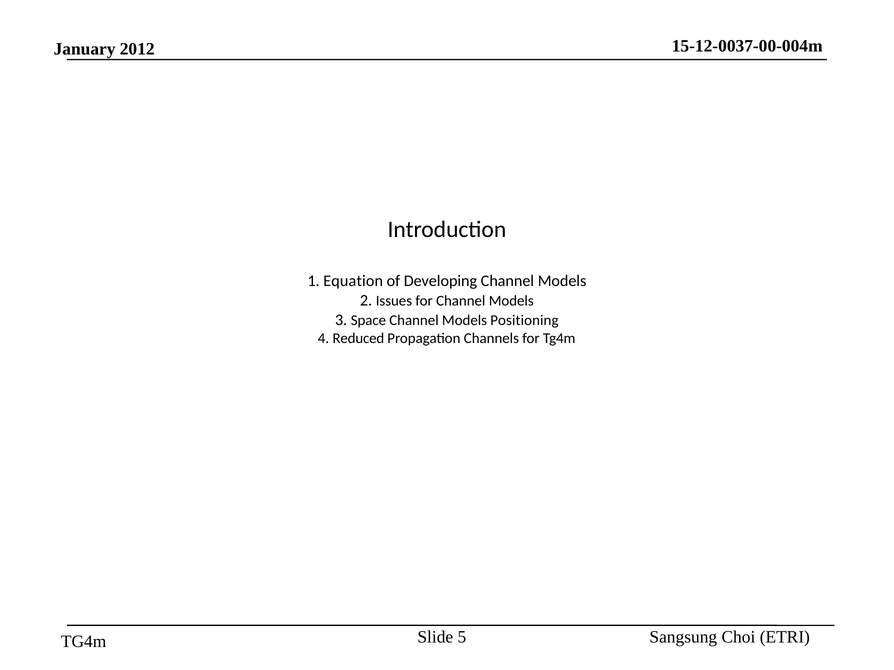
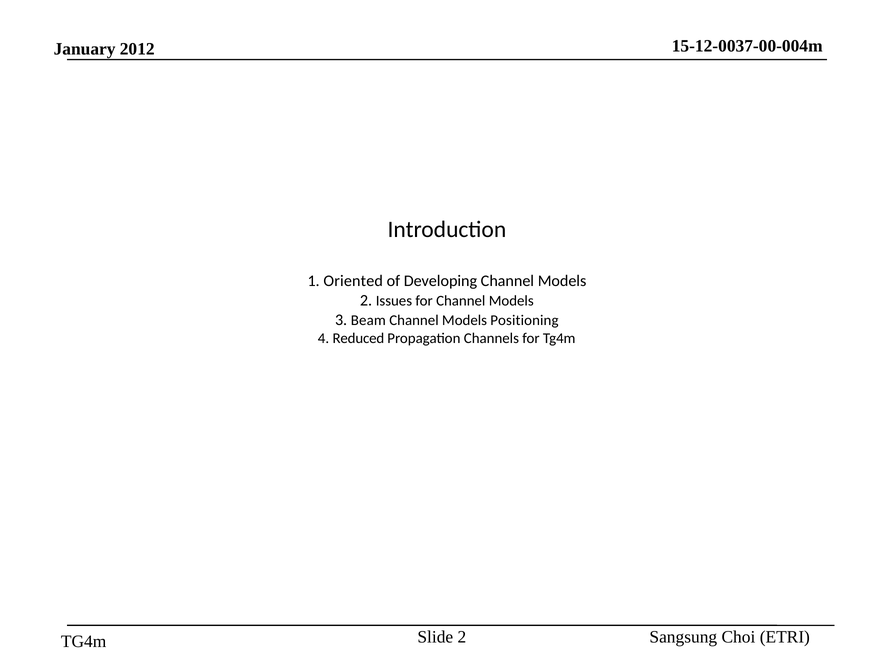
Equation: Equation -> Oriented
Space: Space -> Beam
Slide 5: 5 -> 2
